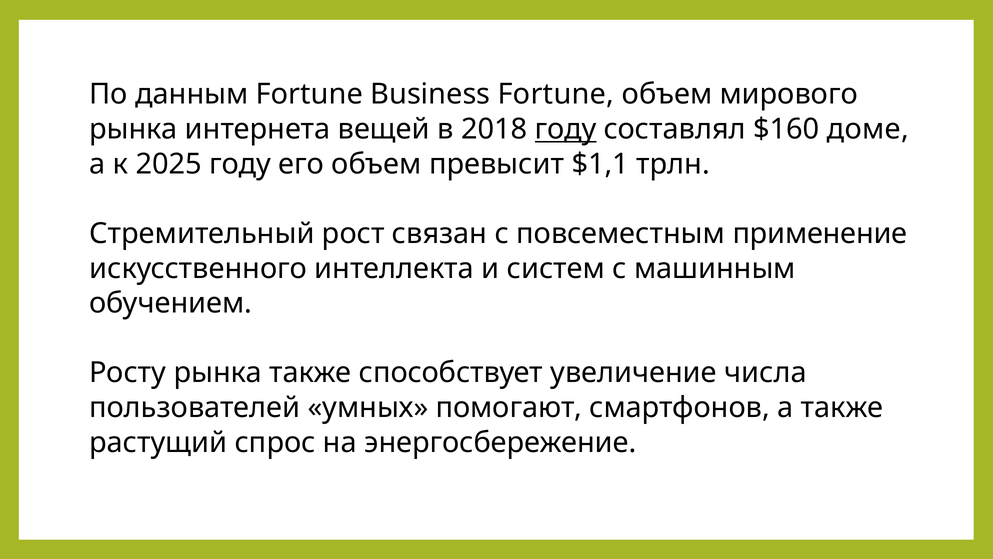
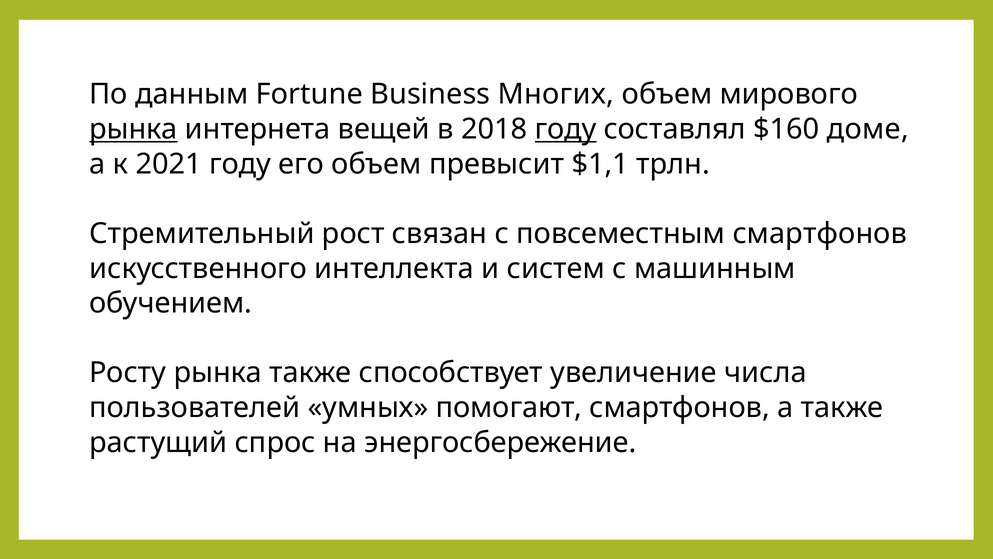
Business Fortune: Fortune -> Многих
рынка at (133, 129) underline: none -> present
2025: 2025 -> 2021
повсеместным применение: применение -> смартфонов
